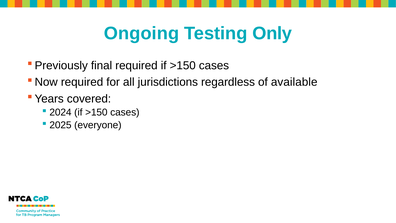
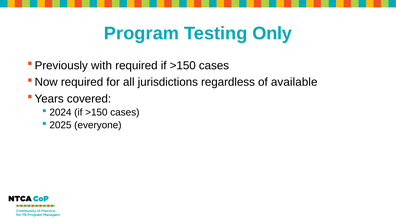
Ongoing: Ongoing -> Program
final: final -> with
